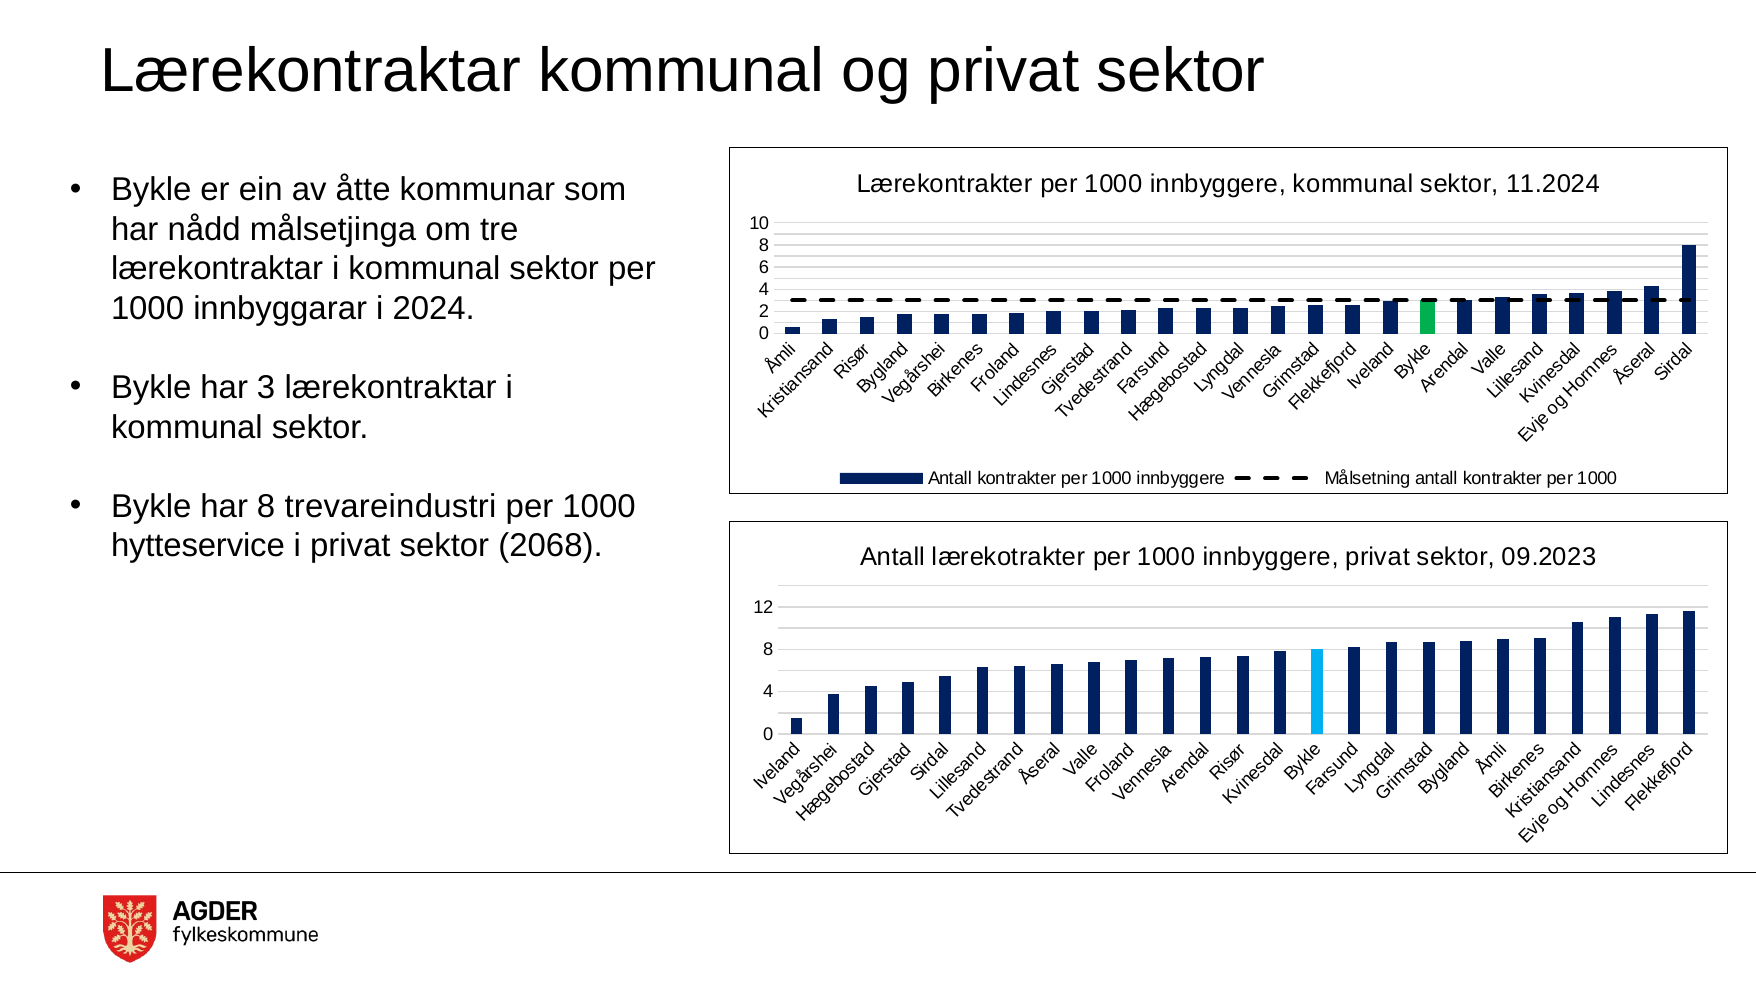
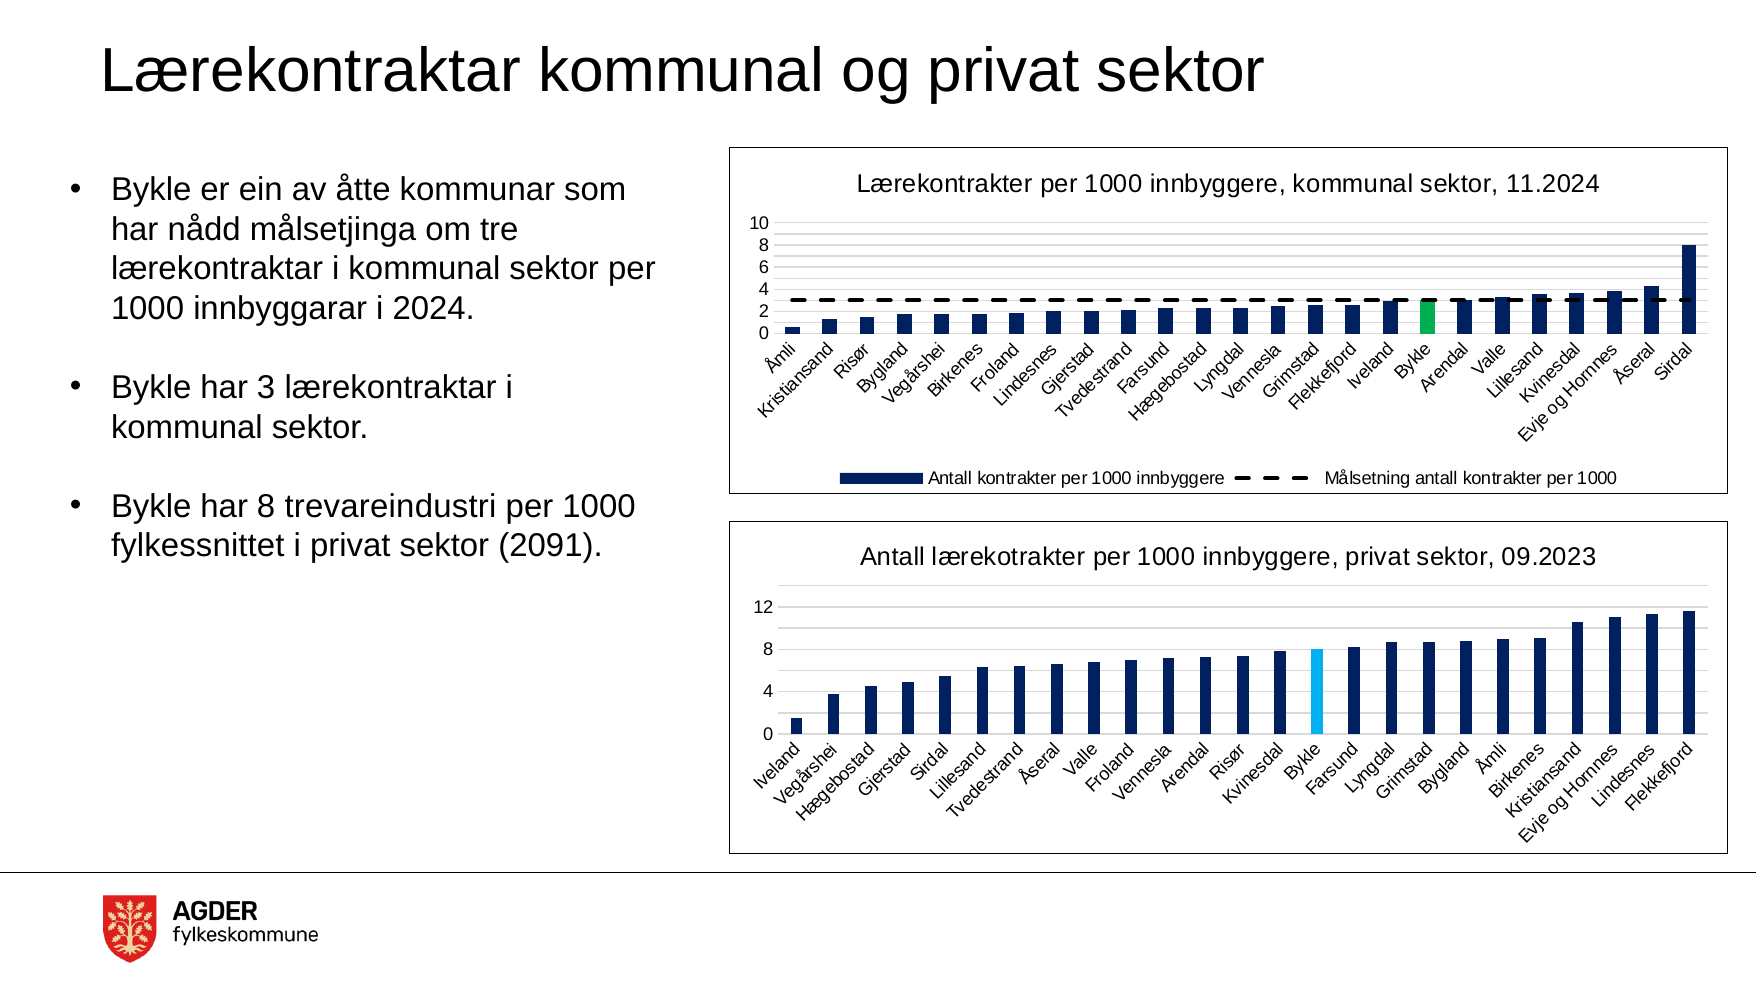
hytteservice: hytteservice -> fylkessnittet
2068: 2068 -> 2091
